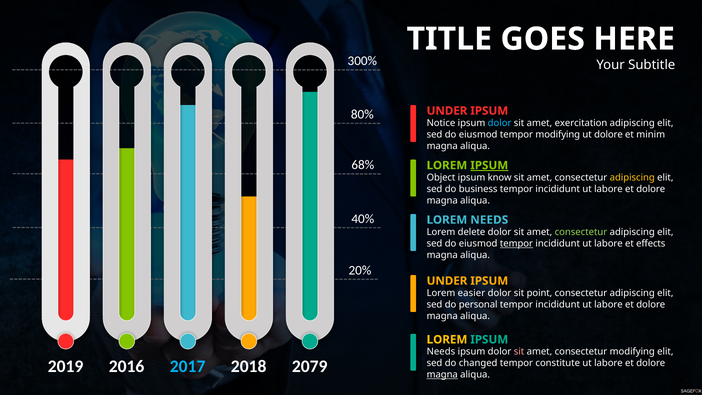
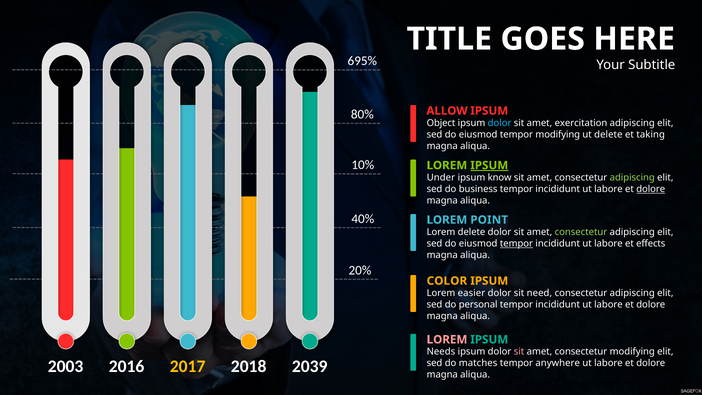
300%: 300% -> 695%
UNDER at (447, 111): UNDER -> ALLOW
Notice: Notice -> Object
ut dolore: dolore -> delete
minim: minim -> taking
68%: 68% -> 10%
Object: Object -> Under
adipiscing at (632, 178) colour: yellow -> light green
dolore at (651, 189) underline: none -> present
LOREM NEEDS: NEEDS -> POINT
UNDER at (447, 281): UNDER -> COLOR
point: point -> need
LOREM at (447, 340) colour: yellow -> pink
2019: 2019 -> 2003
2017 colour: light blue -> yellow
2079: 2079 -> 2039
changed: changed -> matches
constitute: constitute -> anywhere
magna at (442, 375) underline: present -> none
